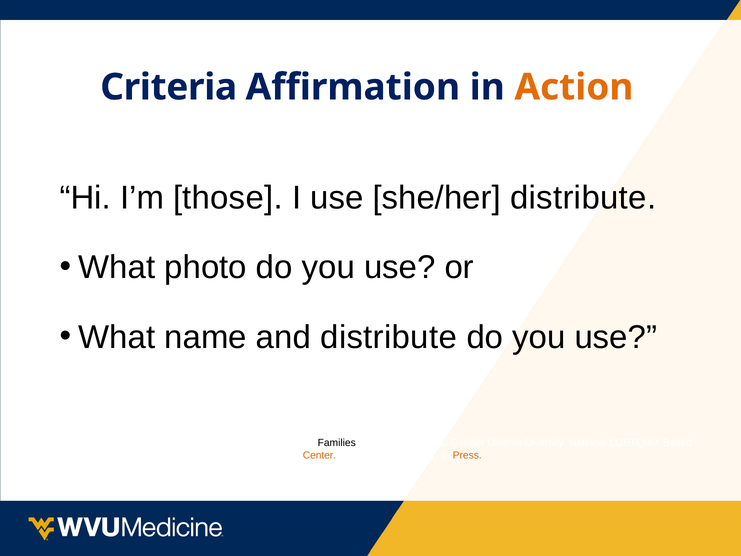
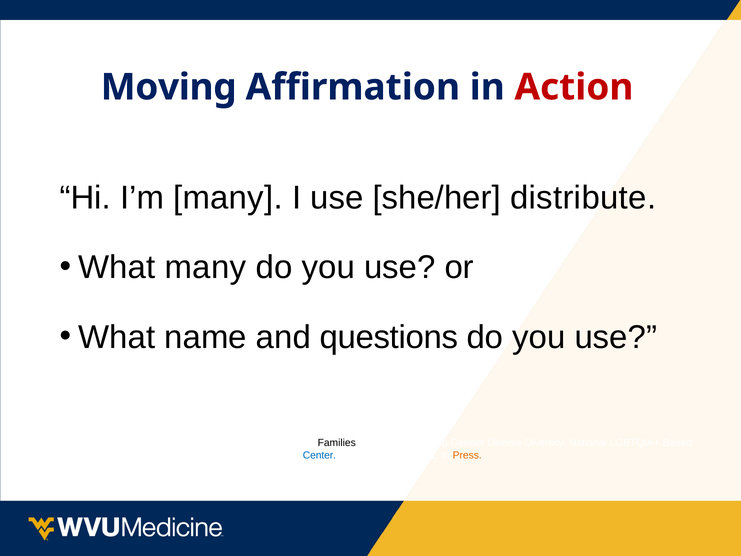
Criteria: Criteria -> Moving
Action colour: orange -> red
I’m those: those -> many
What photo: photo -> many
and distribute: distribute -> questions
Center colour: orange -> blue
